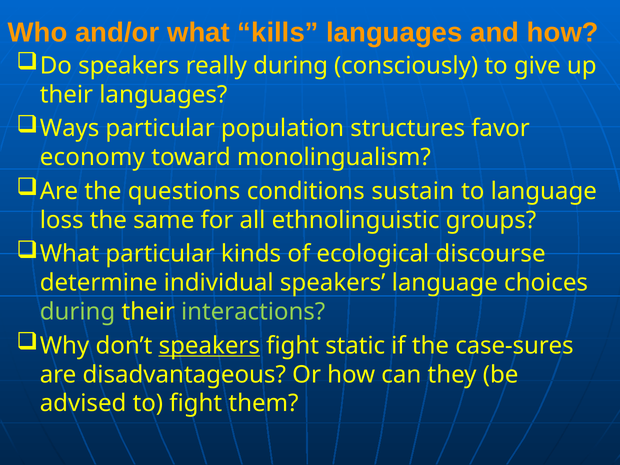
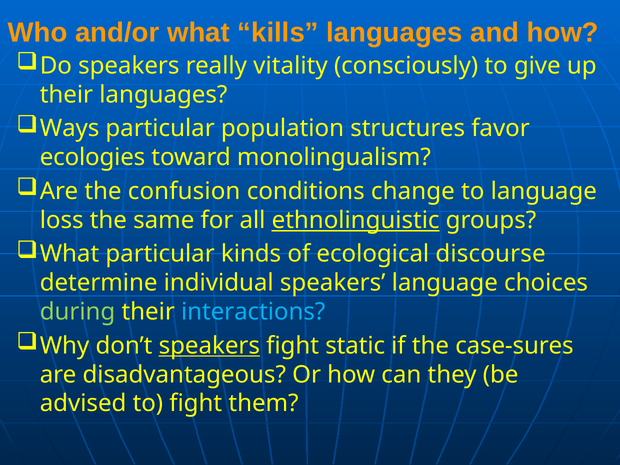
really during: during -> vitality
economy: economy -> ecologies
questions: questions -> confusion
sustain: sustain -> change
ethnolinguistic underline: none -> present
interactions colour: light green -> light blue
